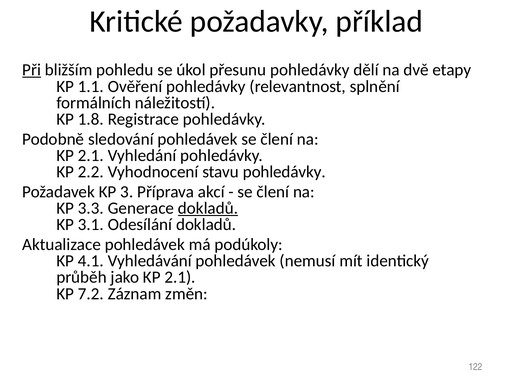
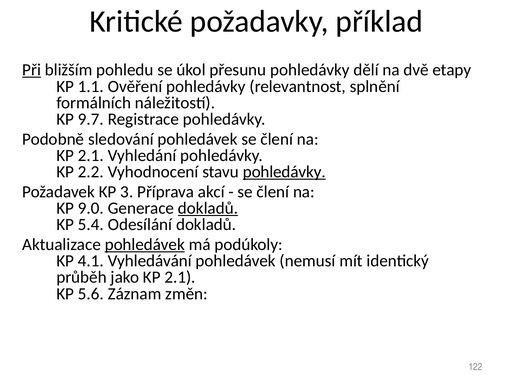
1.8: 1.8 -> 9.7
pohledávky at (284, 172) underline: none -> present
3.3: 3.3 -> 9.0
3.1: 3.1 -> 5.4
pohledávek at (145, 244) underline: none -> present
7.2: 7.2 -> 5.6
